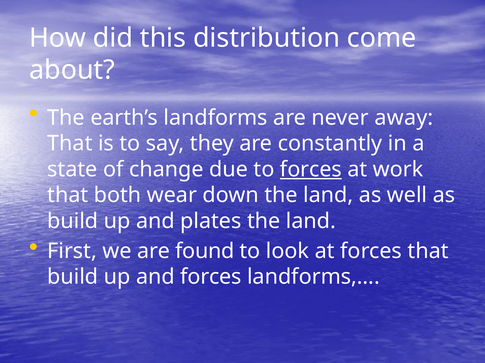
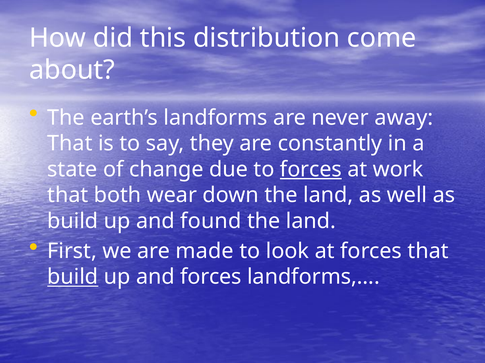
plates: plates -> found
found: found -> made
build at (73, 277) underline: none -> present
